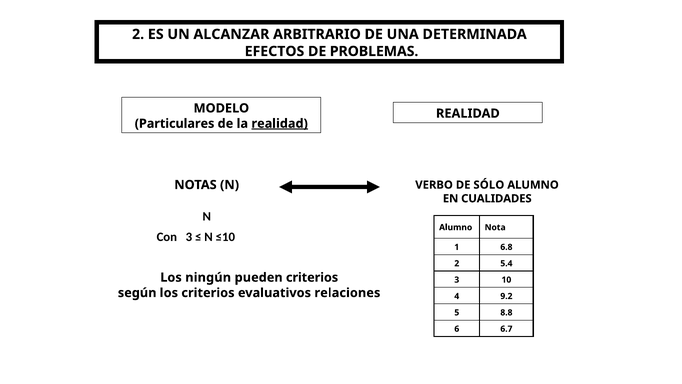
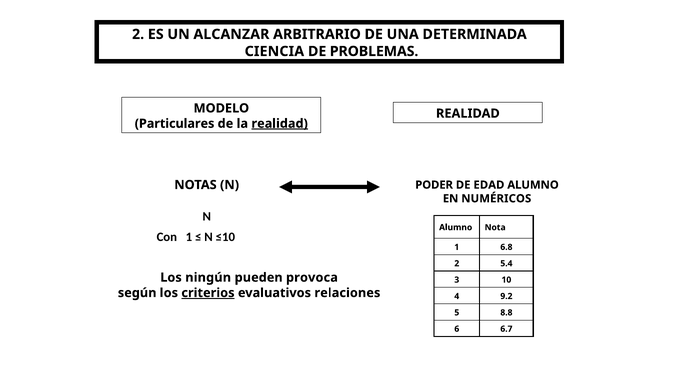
EFECTOS: EFECTOS -> CIENCIA
VERBO: VERBO -> PODER
SÓLO: SÓLO -> EDAD
CUALIDADES: CUALIDADES -> NUMÉRICOS
Con 3: 3 -> 1
pueden criterios: criterios -> provoca
criterios at (208, 293) underline: none -> present
